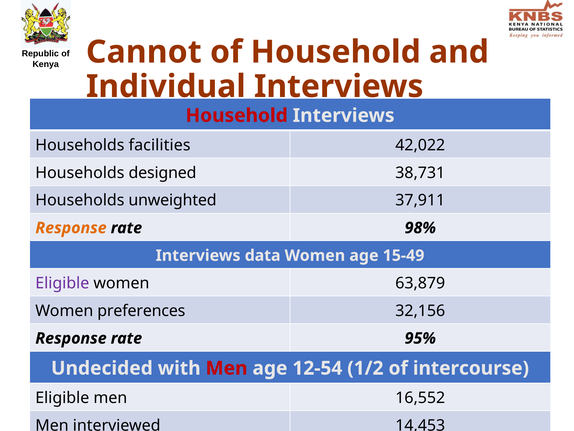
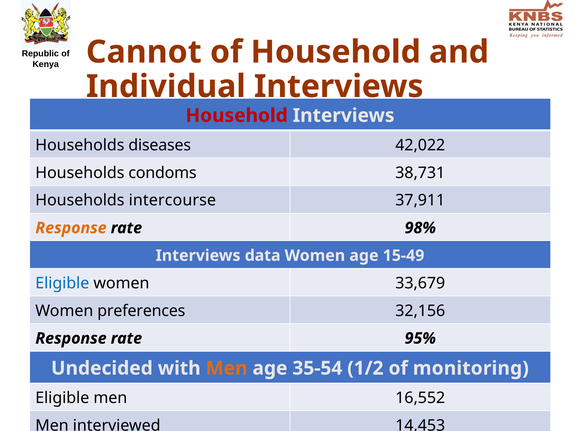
facilities: facilities -> diseases
designed: designed -> condoms
unweighted: unweighted -> intercourse
Eligible at (62, 283) colour: purple -> blue
63,879: 63,879 -> 33,679
Men at (227, 368) colour: red -> orange
12-54: 12-54 -> 35-54
intercourse: intercourse -> monitoring
